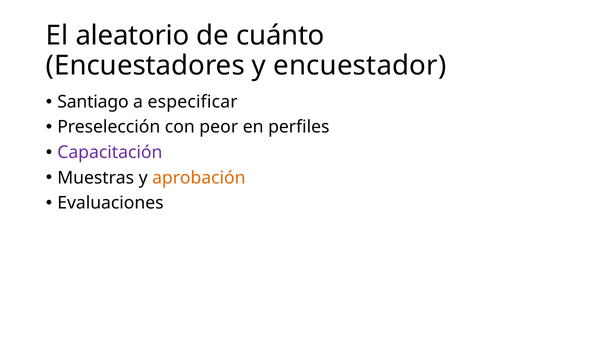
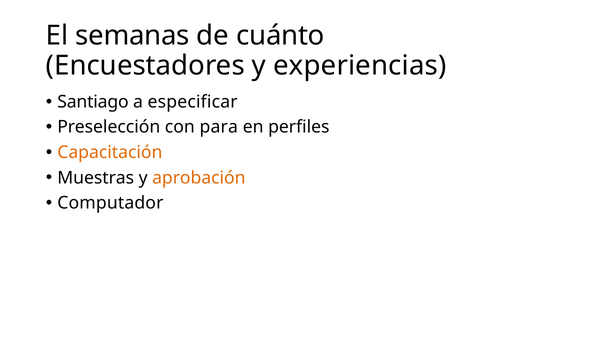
aleatorio: aleatorio -> semanas
encuestador: encuestador -> experiencias
peor: peor -> para
Capacitación colour: purple -> orange
Evaluaciones: Evaluaciones -> Computador
